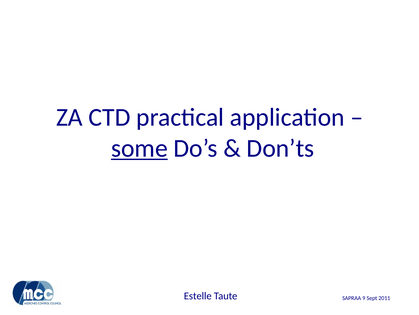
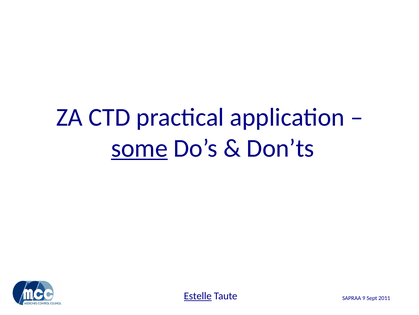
Estelle underline: none -> present
